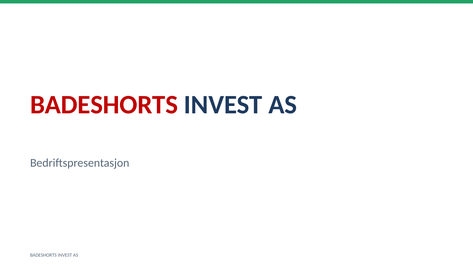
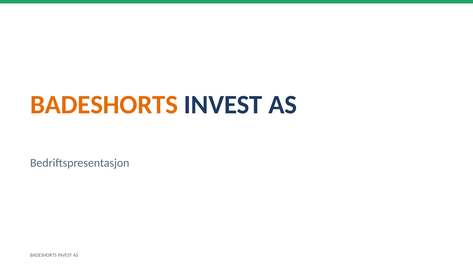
BADESHORTS at (104, 105) colour: red -> orange
